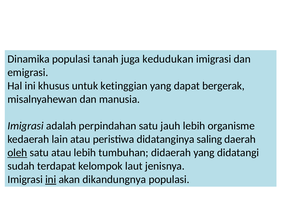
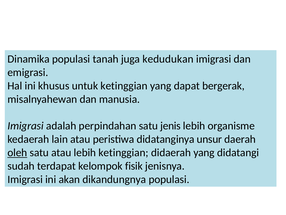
jauh: jauh -> jenis
saling: saling -> unsur
lebih tumbuhan: tumbuhan -> ketinggian
laut: laut -> fisik
ini at (51, 179) underline: present -> none
